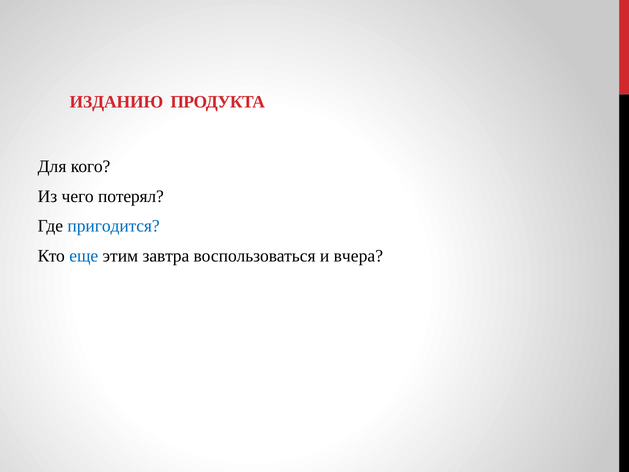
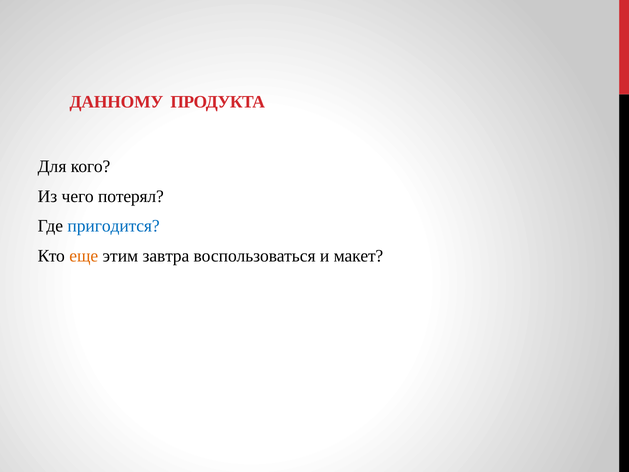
ИЗДАНИЮ: ИЗДАНИЮ -> ДАННОМУ
еще colour: blue -> orange
вчера: вчера -> макет
